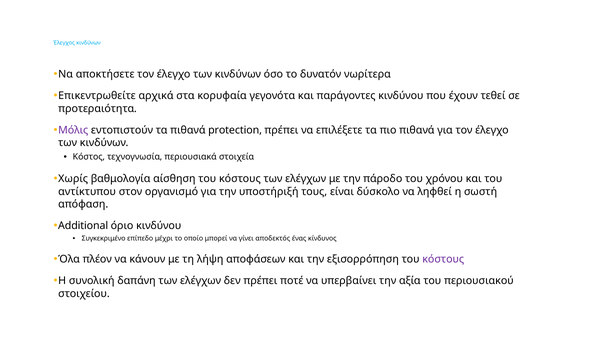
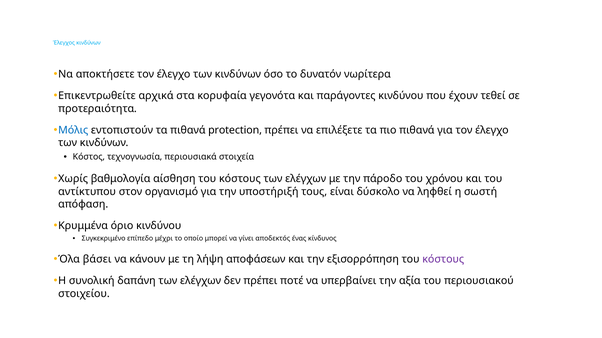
Μόλις colour: purple -> blue
Additional: Additional -> Κρυμμένα
πλέον: πλέον -> βάσει
